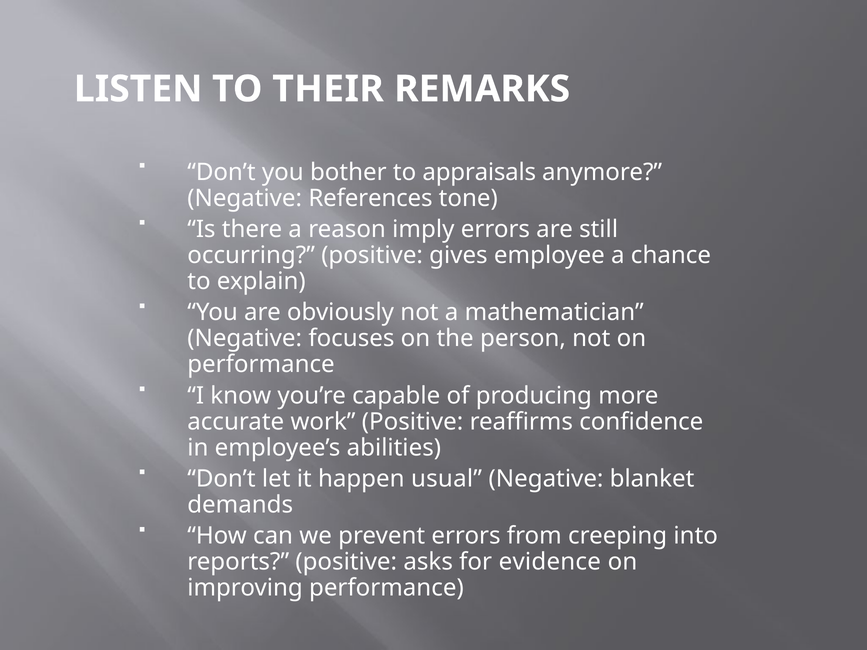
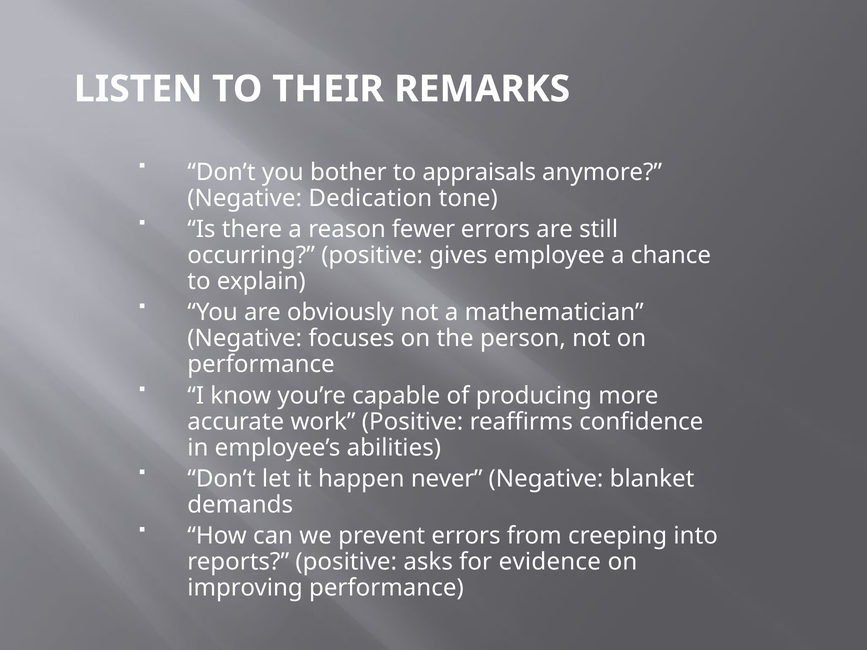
References: References -> Dedication
imply: imply -> fewer
usual: usual -> never
